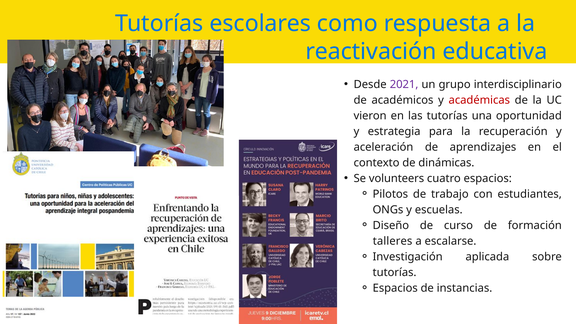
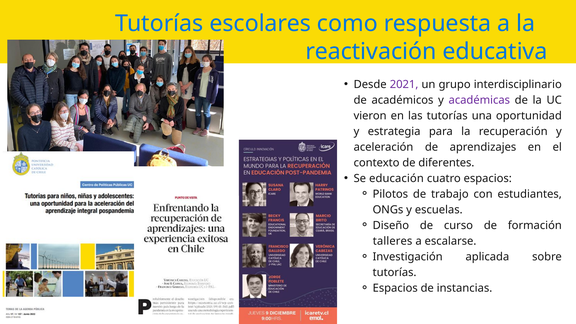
académicas colour: red -> purple
dinámicas: dinámicas -> diferentes
volunteers: volunteers -> educación
